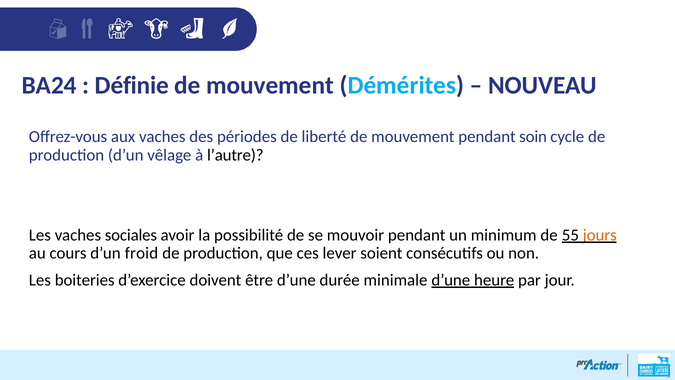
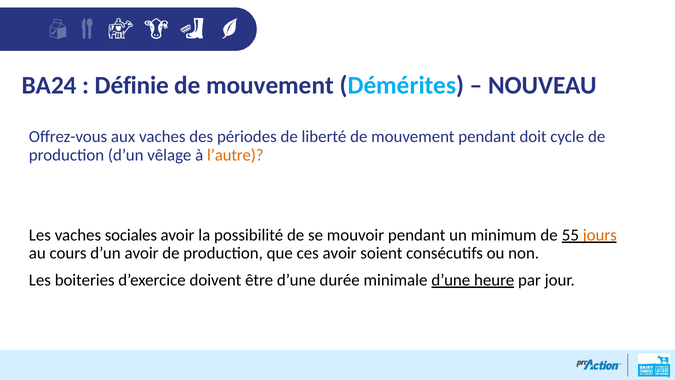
soin: soin -> doit
l’autre colour: black -> orange
d’un froid: froid -> avoir
ces lever: lever -> avoir
